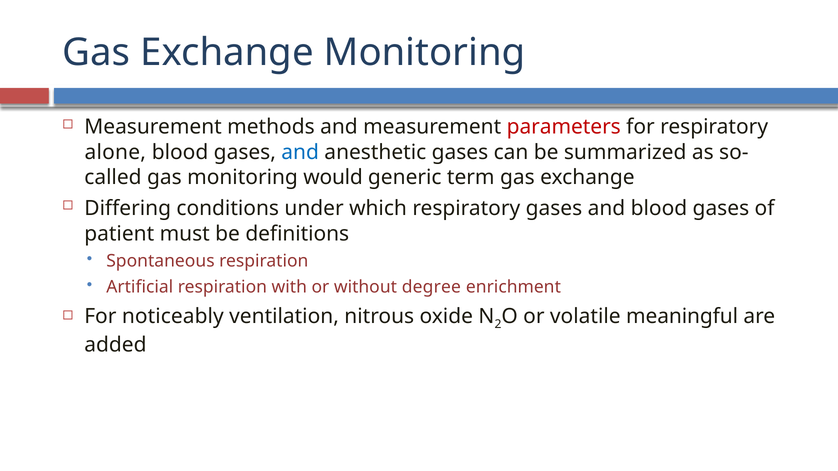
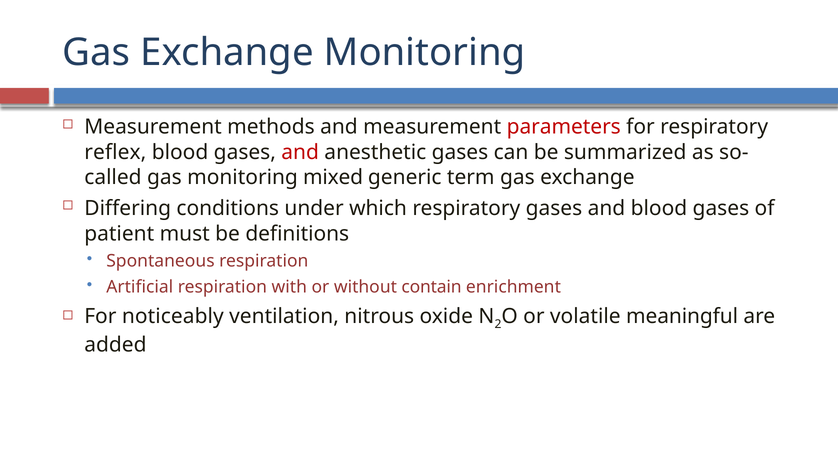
alone: alone -> reflex
and at (300, 152) colour: blue -> red
would: would -> mixed
degree: degree -> contain
